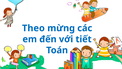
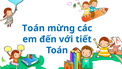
Theo at (33, 28): Theo -> Toán
